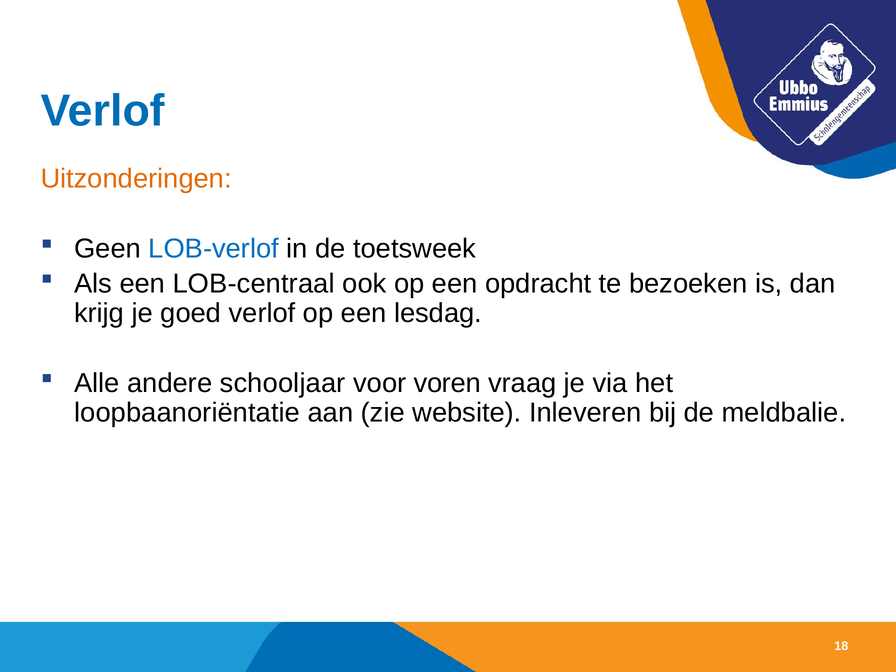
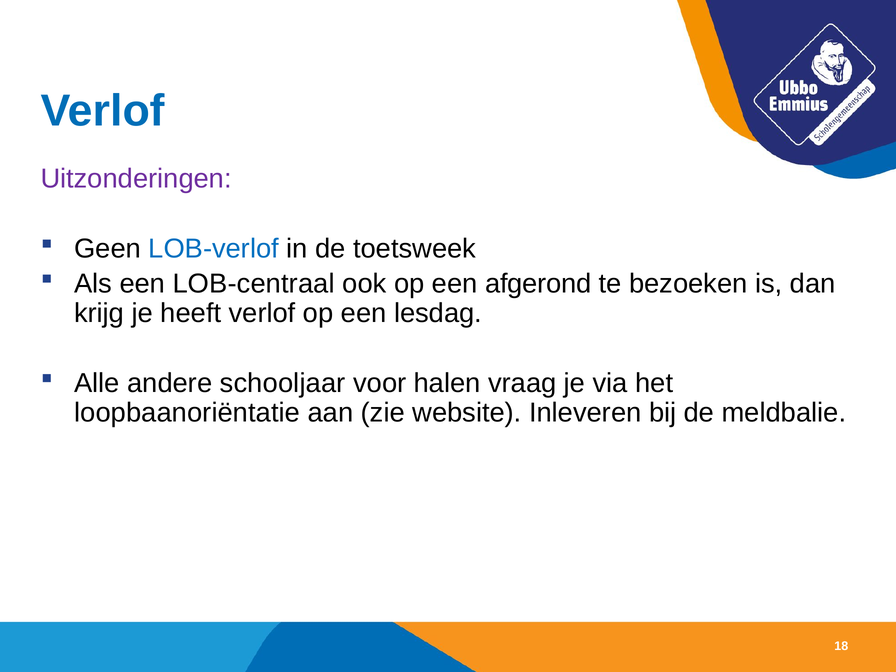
Uitzonderingen colour: orange -> purple
opdracht: opdracht -> afgerond
goed: goed -> heeft
voren: voren -> halen
